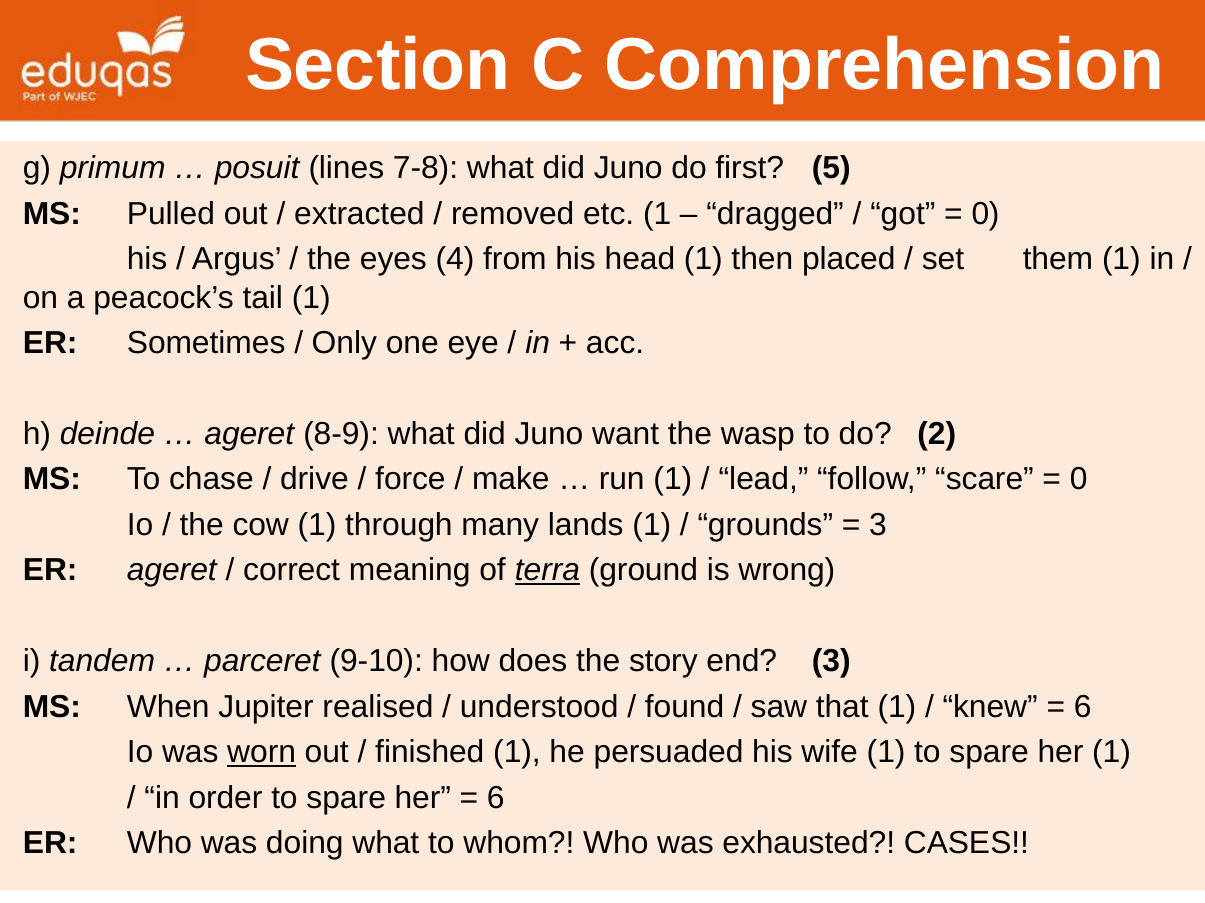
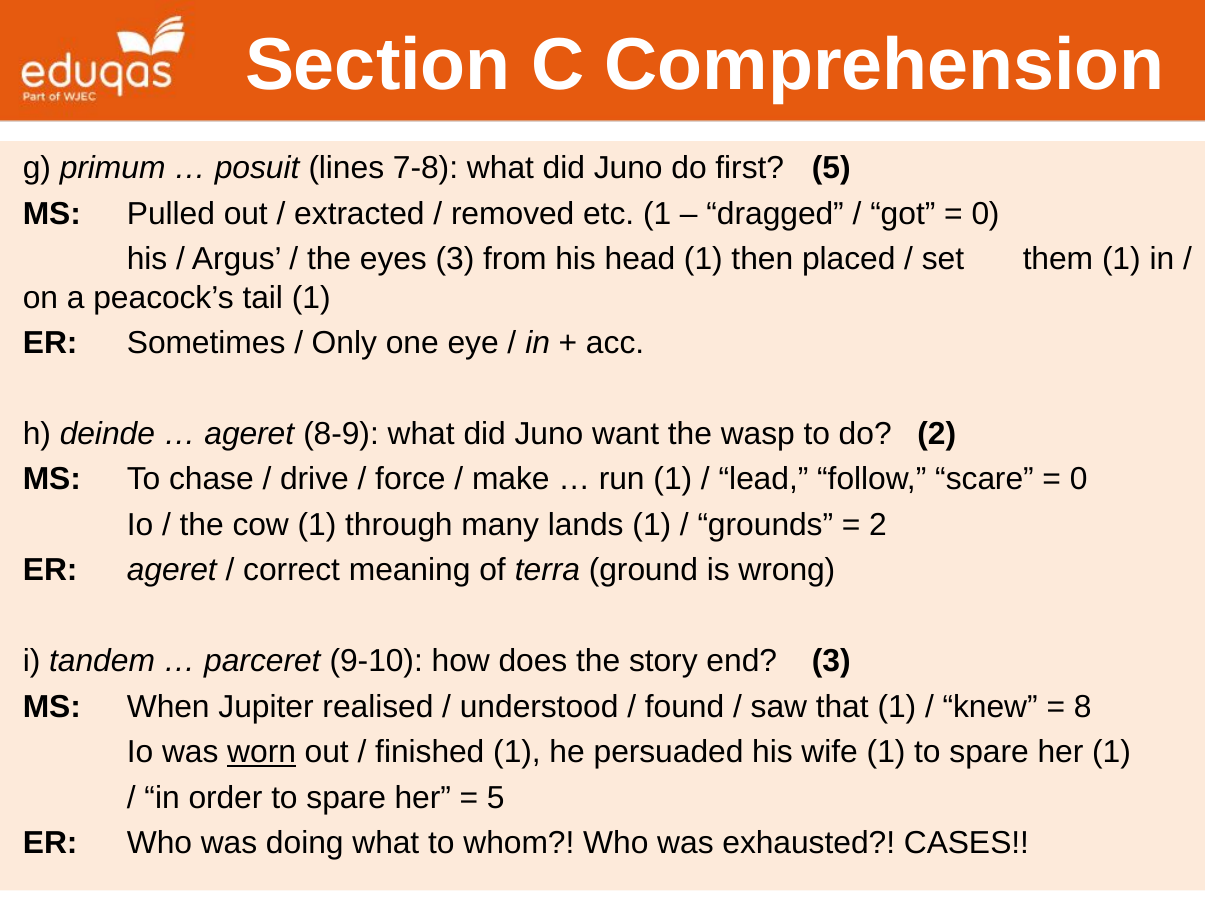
eyes 4: 4 -> 3
3 at (878, 525): 3 -> 2
terra underline: present -> none
6 at (1083, 707): 6 -> 8
6 at (496, 798): 6 -> 5
